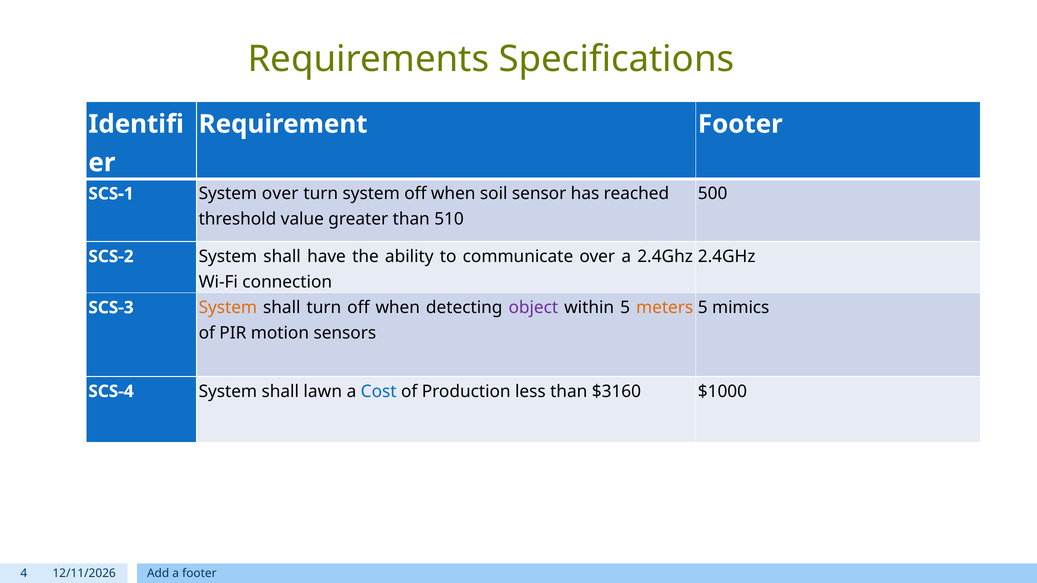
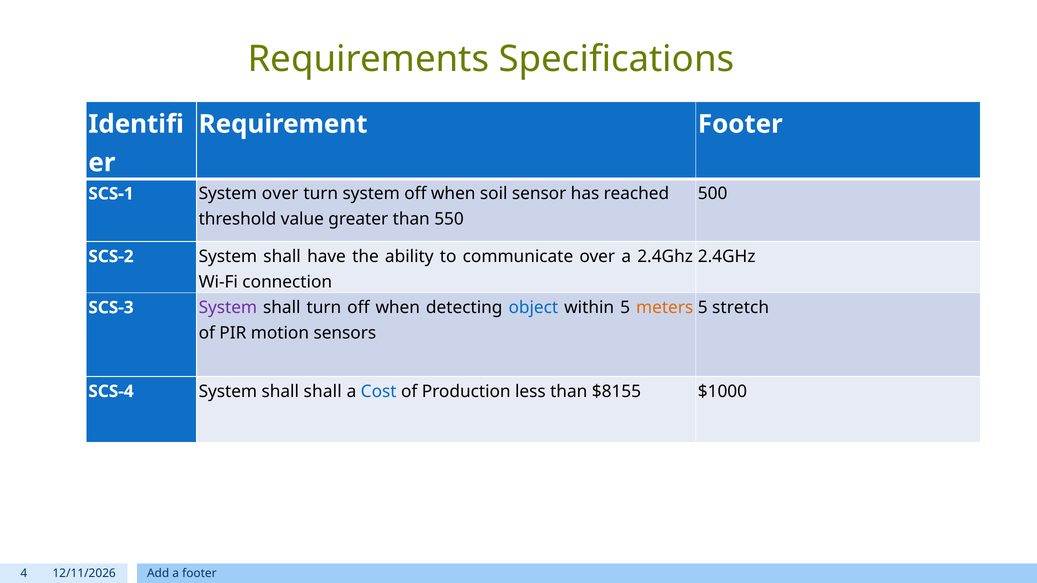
510: 510 -> 550
mimics: mimics -> stretch
System at (228, 308) colour: orange -> purple
object colour: purple -> blue
shall lawn: lawn -> shall
$3160: $3160 -> $8155
